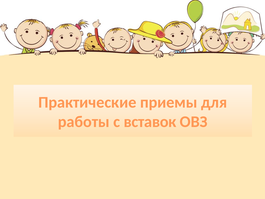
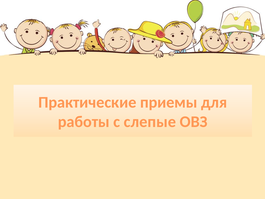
вставок: вставок -> слепые
